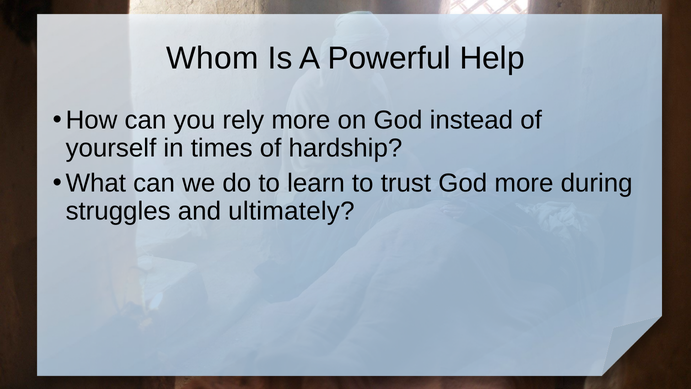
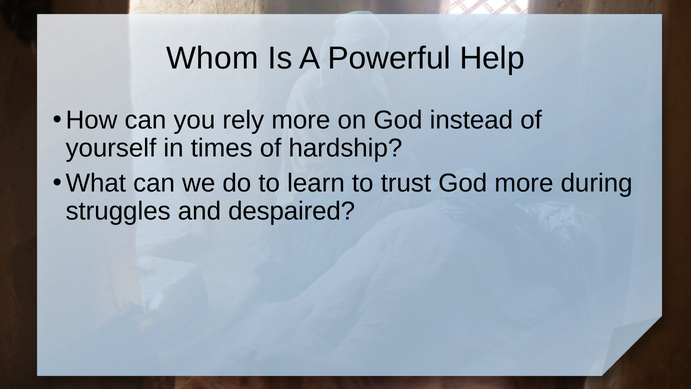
ultimately: ultimately -> despaired
